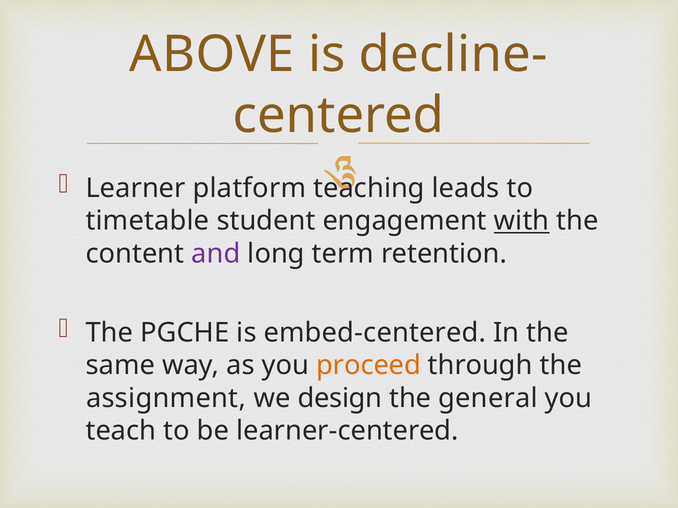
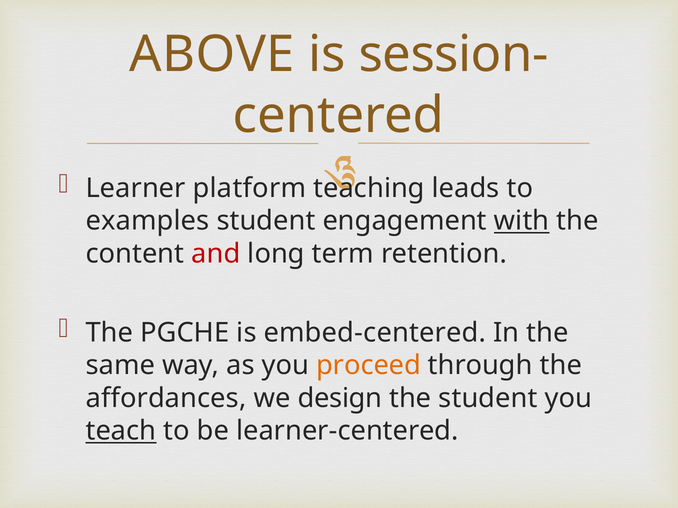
decline-: decline- -> session-
timetable: timetable -> examples
and colour: purple -> red
assignment: assignment -> affordances
the general: general -> student
teach underline: none -> present
